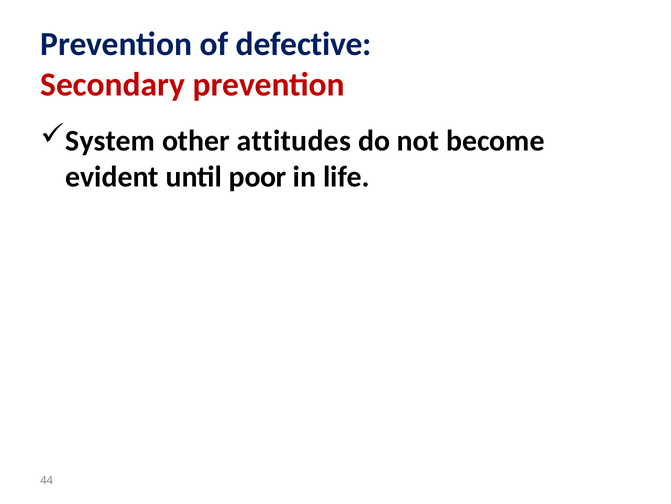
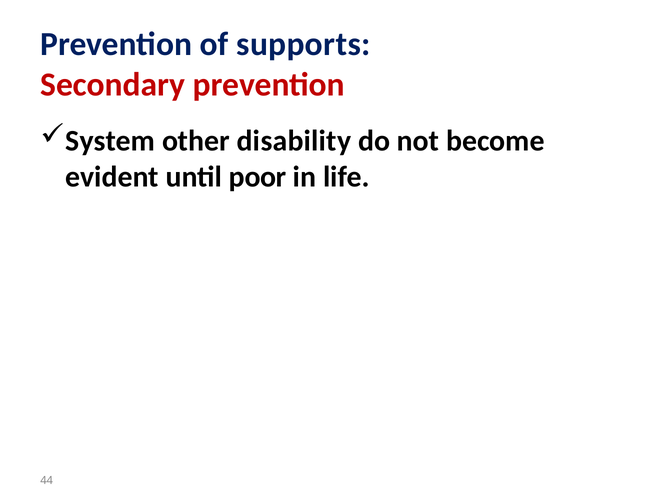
defective: defective -> supports
attitudes: attitudes -> disability
